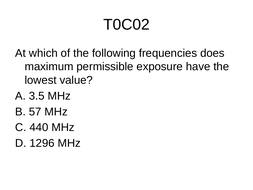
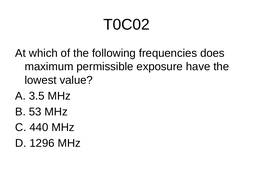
57: 57 -> 53
